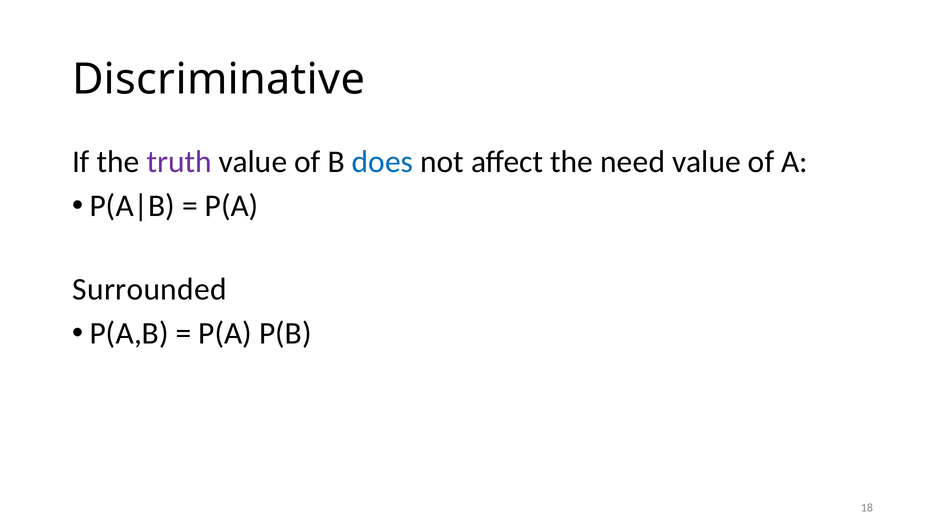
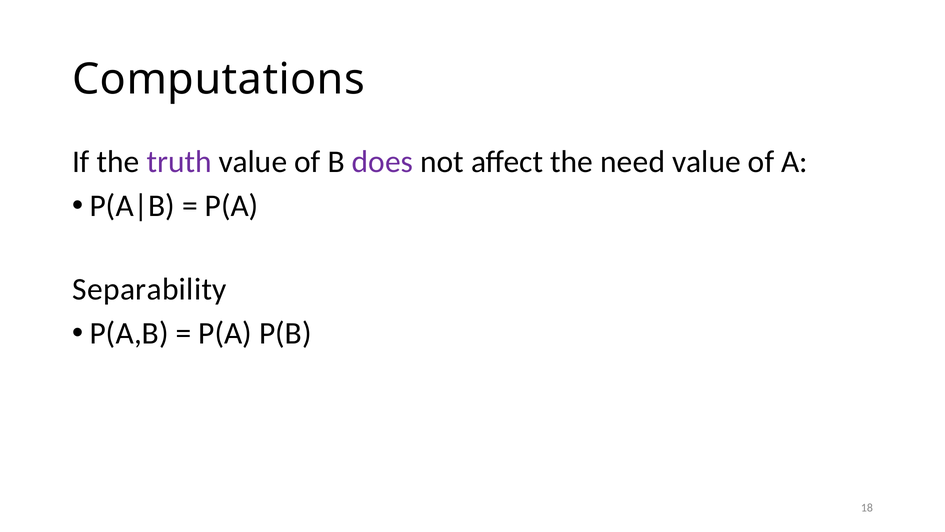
Discriminative: Discriminative -> Computations
does colour: blue -> purple
Surrounded: Surrounded -> Separability
